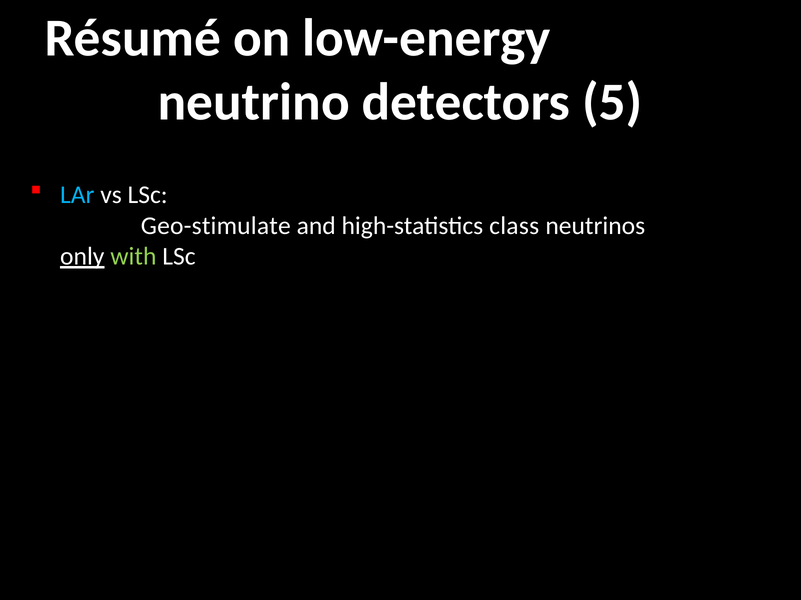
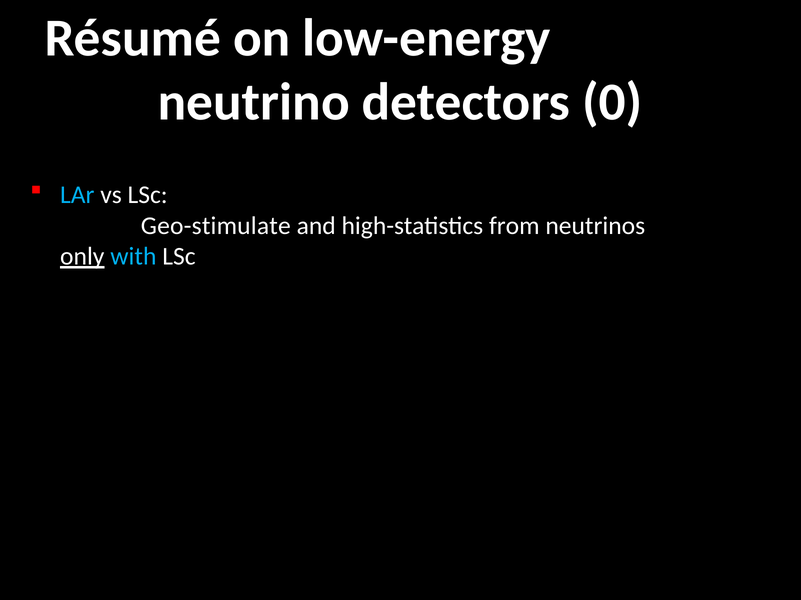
5: 5 -> 0
class: class -> from
with colour: light green -> light blue
